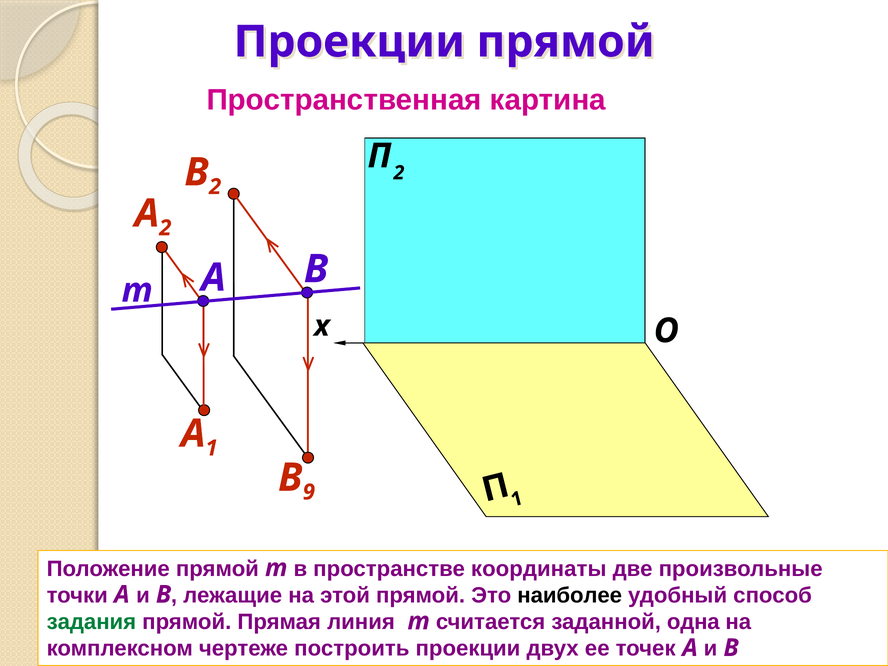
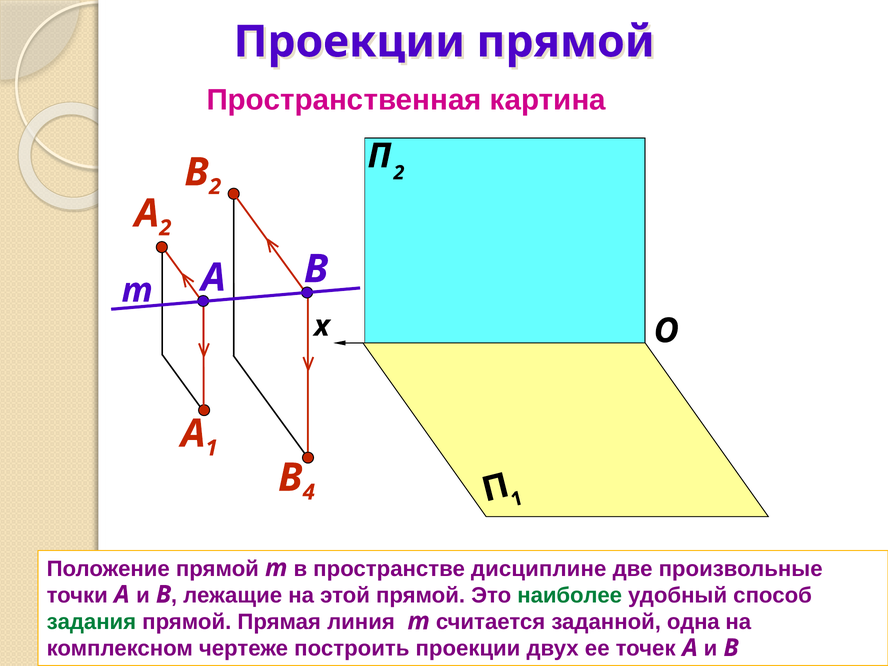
9: 9 -> 4
координаты: координаты -> дисциплине
наиболее colour: black -> green
